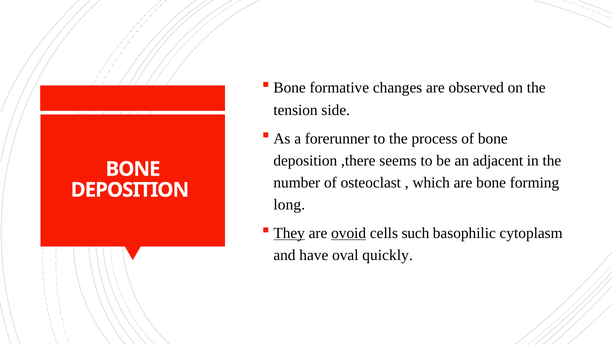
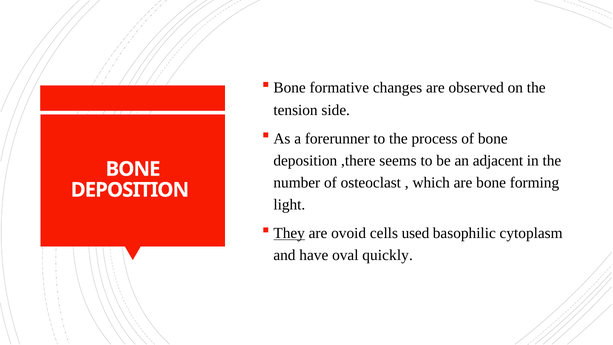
long: long -> light
ovoid underline: present -> none
such: such -> used
